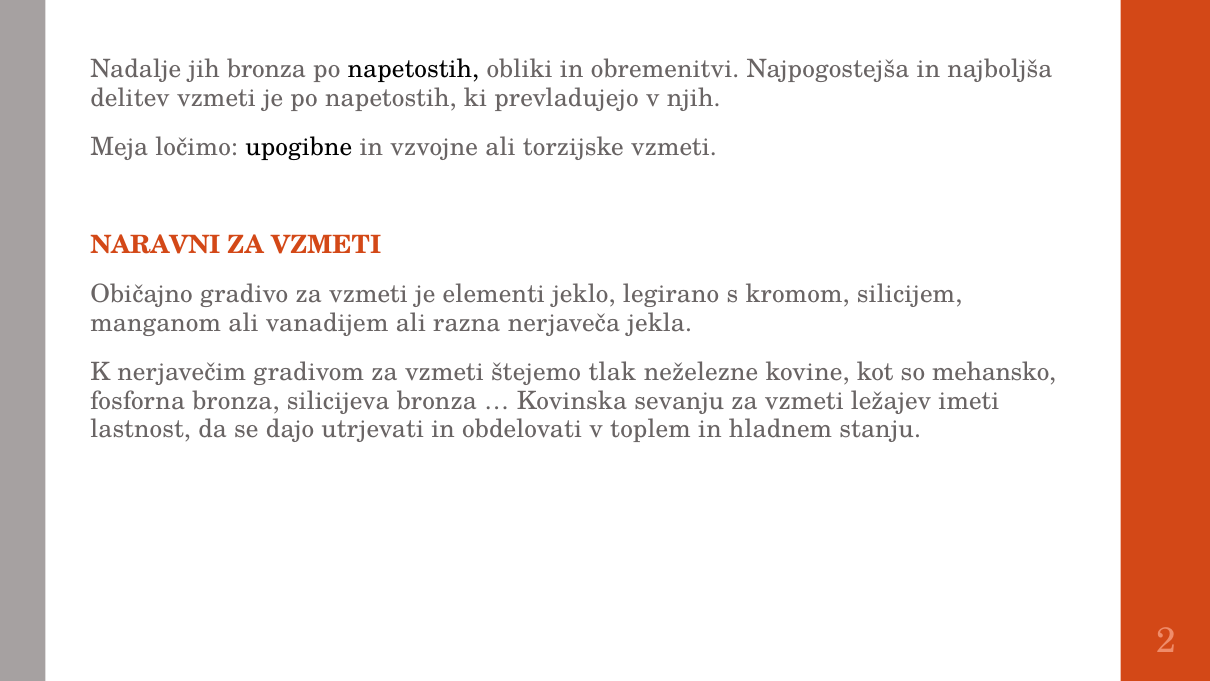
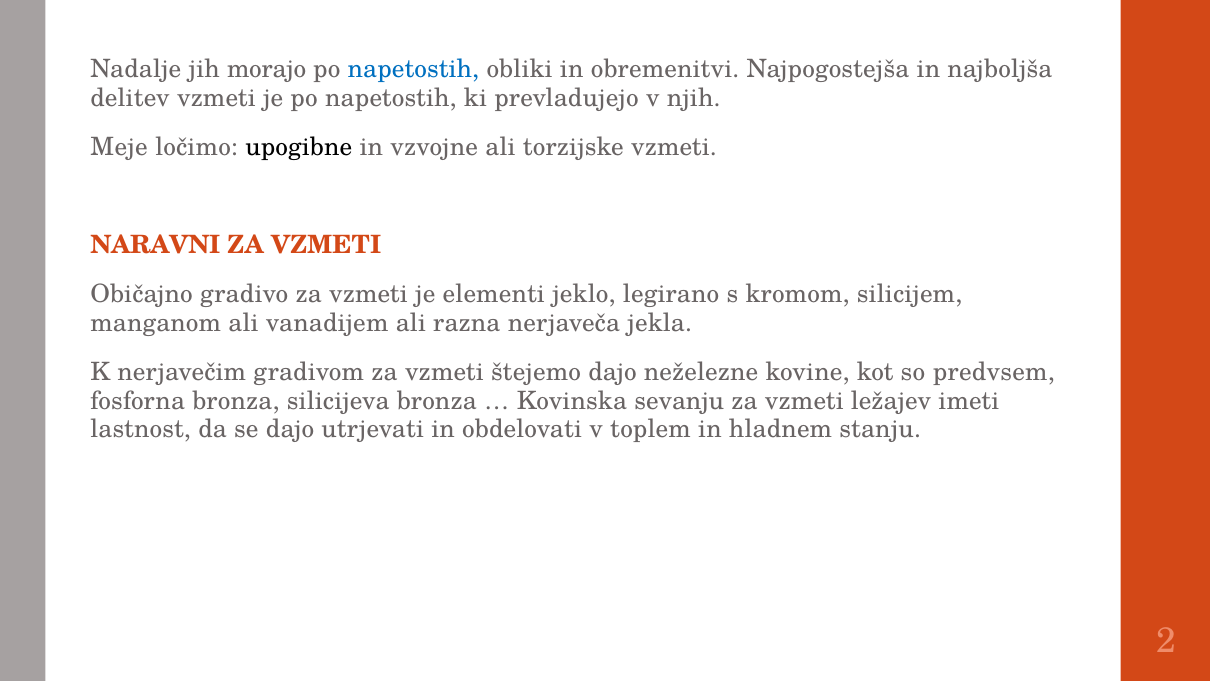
jih bronza: bronza -> morajo
napetostih at (413, 69) colour: black -> blue
Meja: Meja -> Meje
štejemo tlak: tlak -> dajo
mehansko: mehansko -> predvsem
